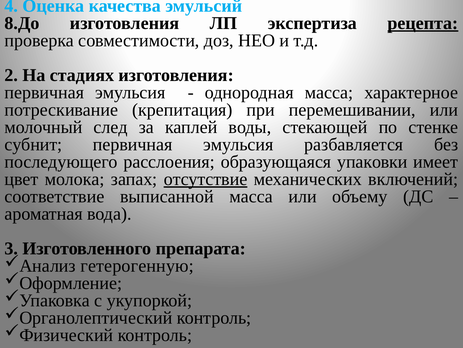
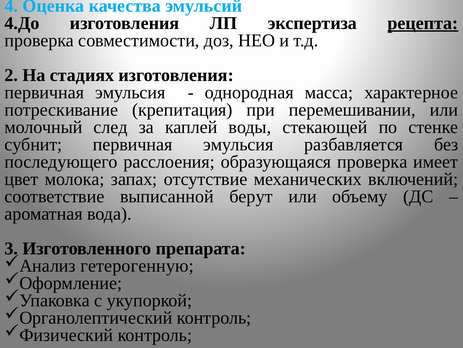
8.До: 8.До -> 4.До
образующаяся упаковки: упаковки -> проверка
отсутствие underline: present -> none
выписанной масса: масса -> берут
